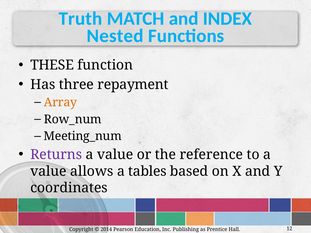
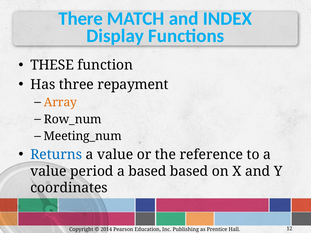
Truth: Truth -> There
Nested: Nested -> Display
Returns colour: purple -> blue
allows: allows -> period
a tables: tables -> based
